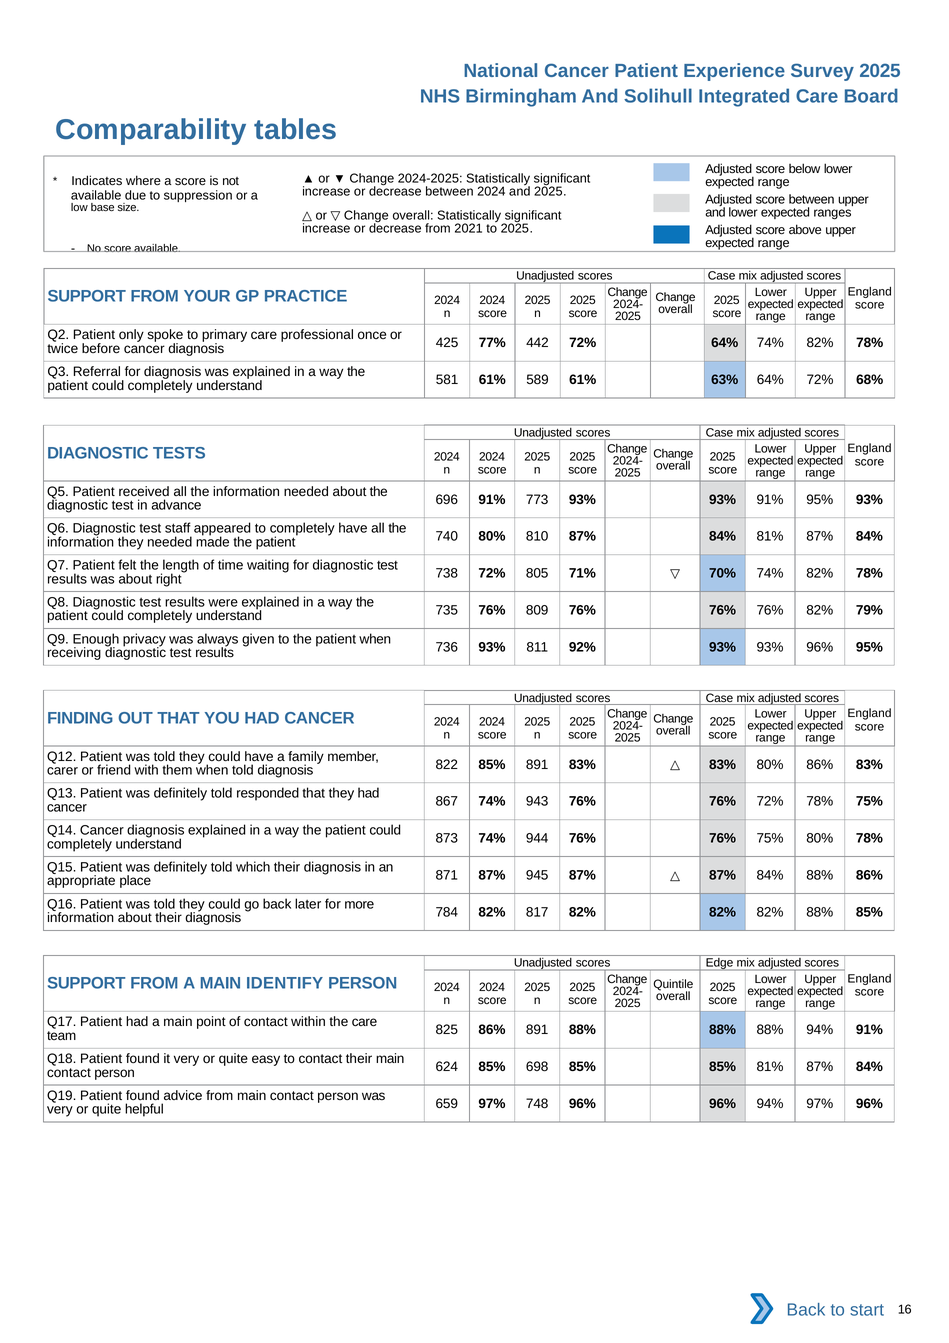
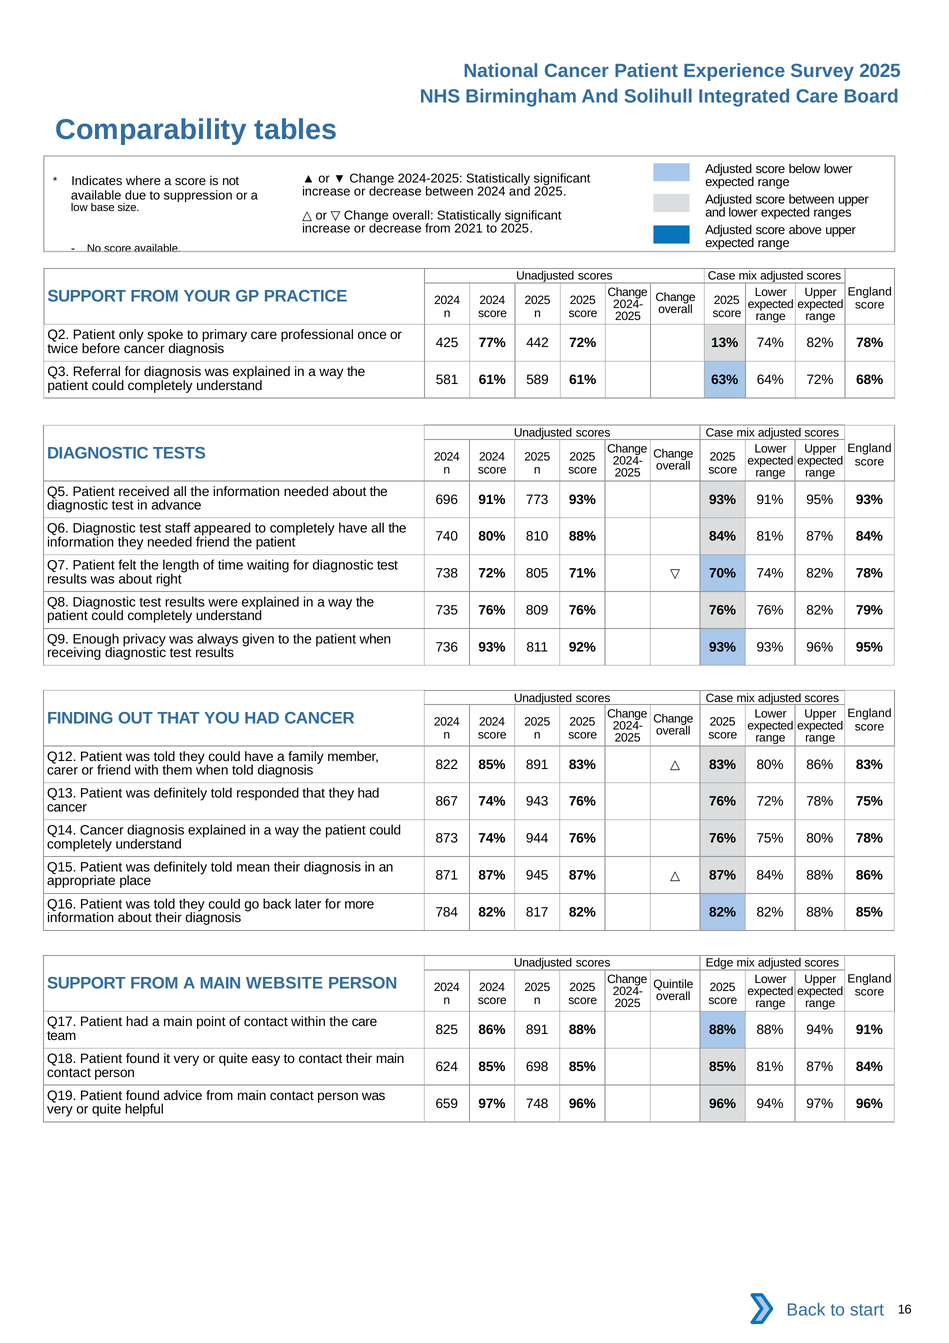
72% 64%: 64% -> 13%
needed made: made -> friend
810 87%: 87% -> 88%
which: which -> mean
IDENTIFY: IDENTIFY -> WEBSITE
